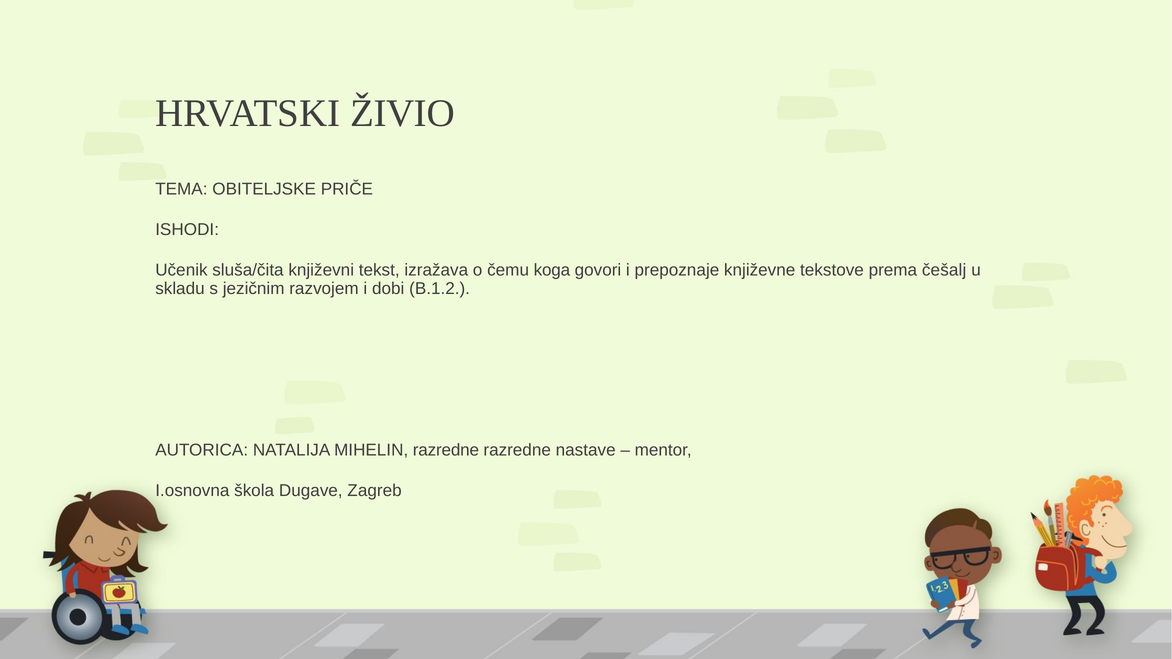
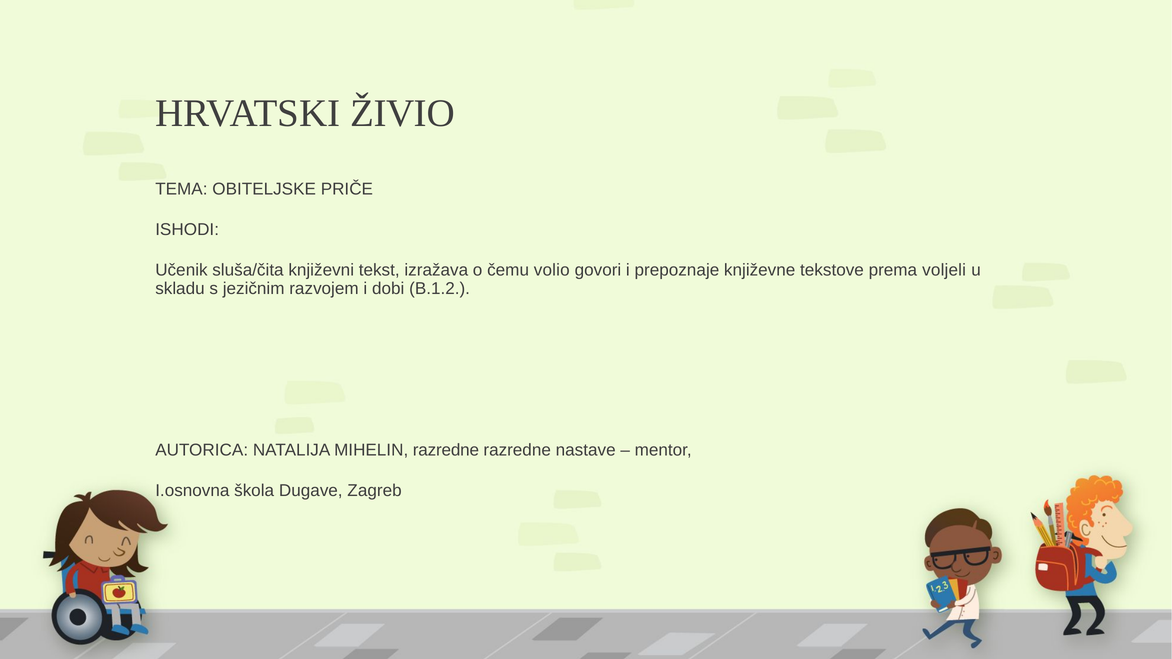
koga: koga -> volio
češalj: češalj -> voljeli
